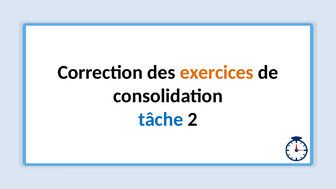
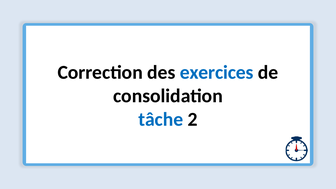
exercices colour: orange -> blue
